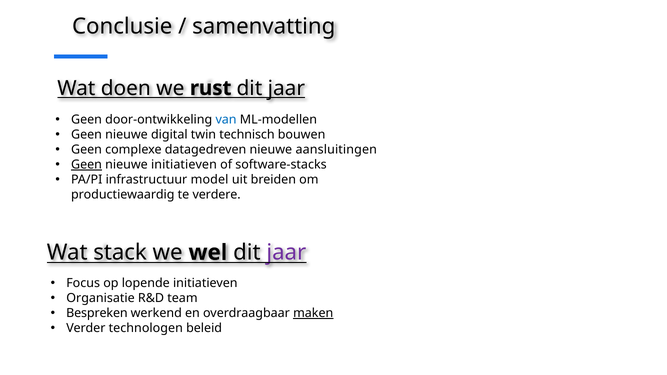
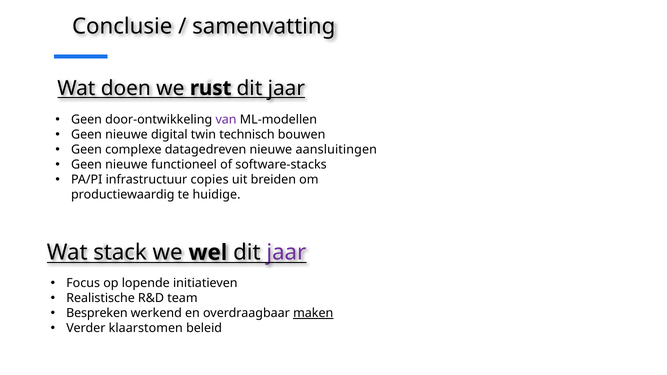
van colour: blue -> purple
Geen at (87, 165) underline: present -> none
nieuwe initiatieven: initiatieven -> functioneel
model: model -> copies
verdere: verdere -> huidige
Organisatie: Organisatie -> Realistische
technologen: technologen -> klaarstomen
